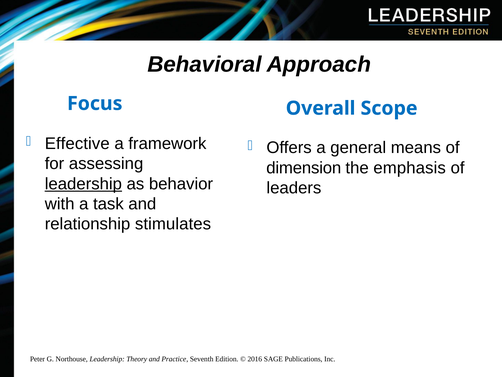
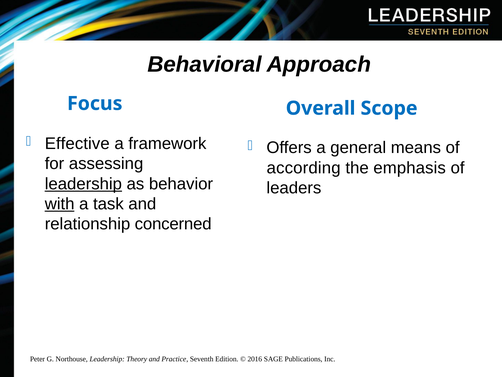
dimension: dimension -> according
with underline: none -> present
stimulates: stimulates -> concerned
